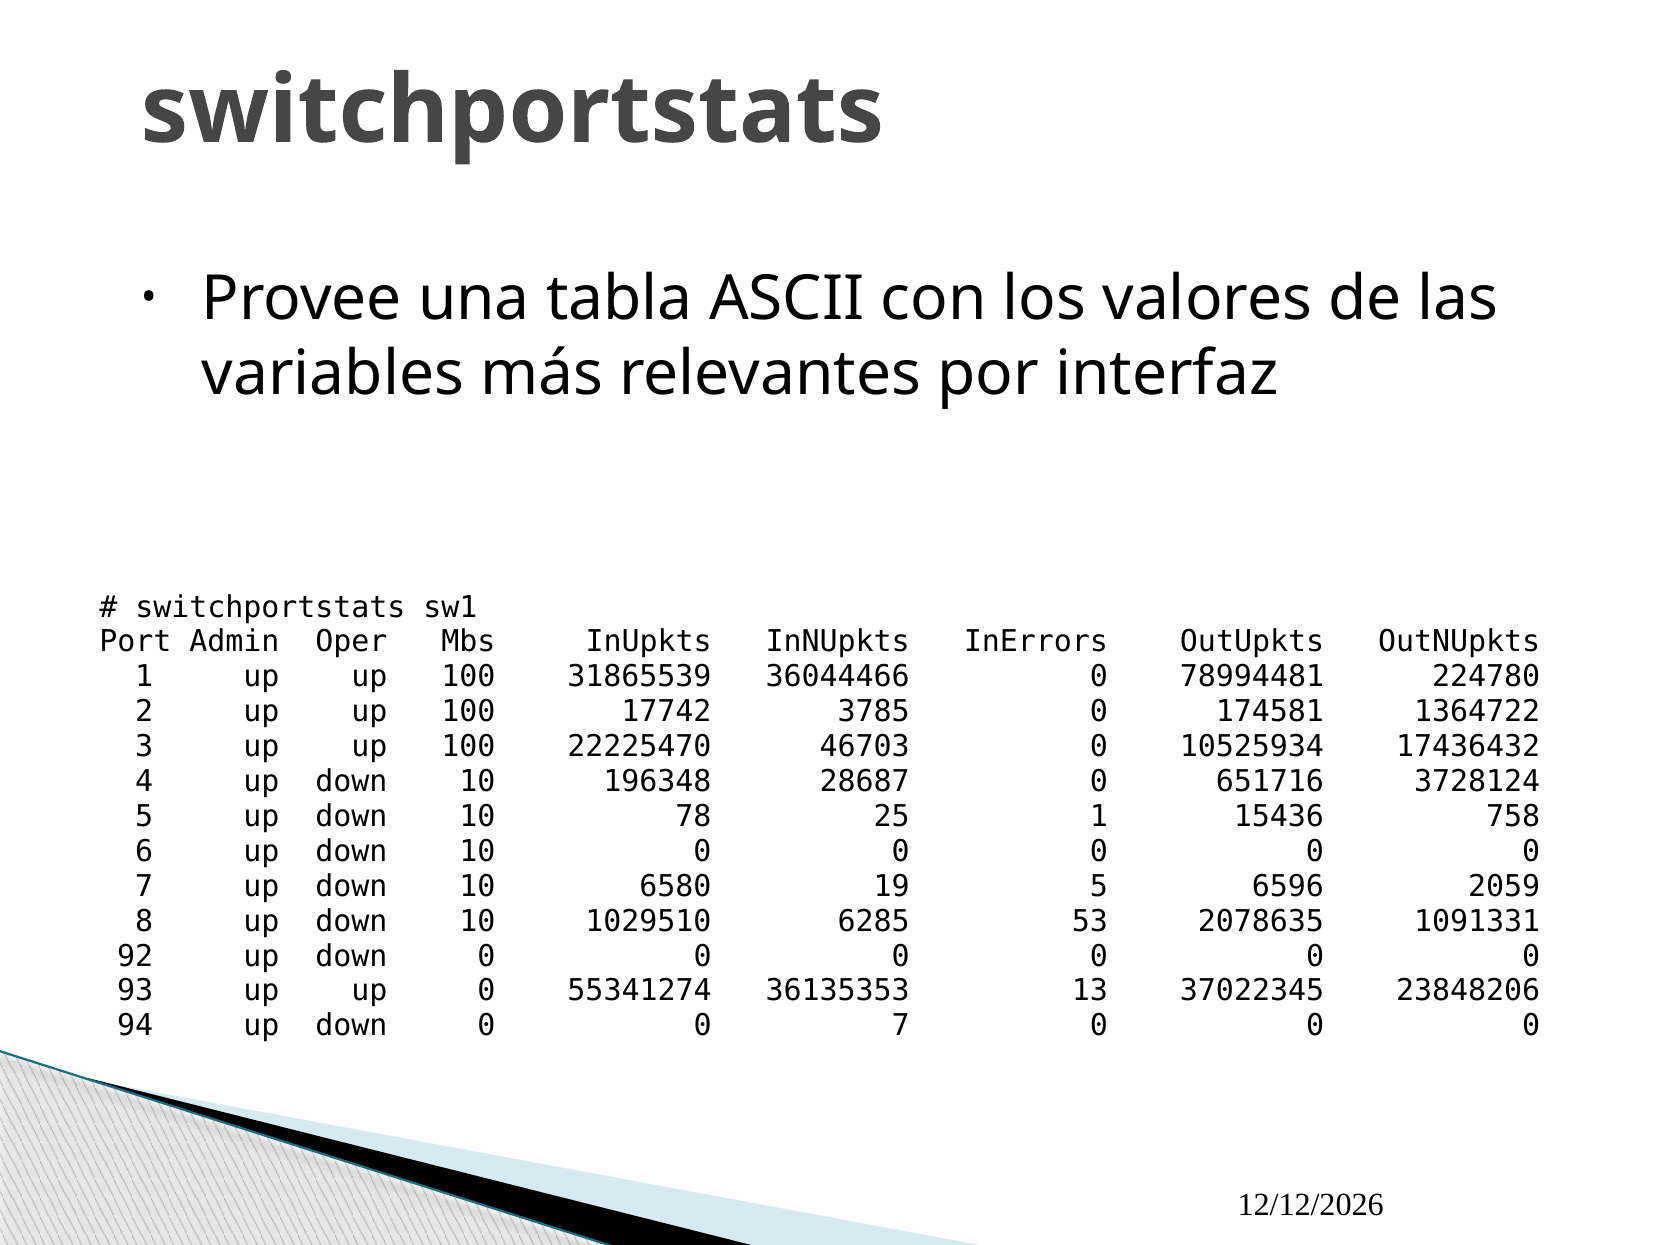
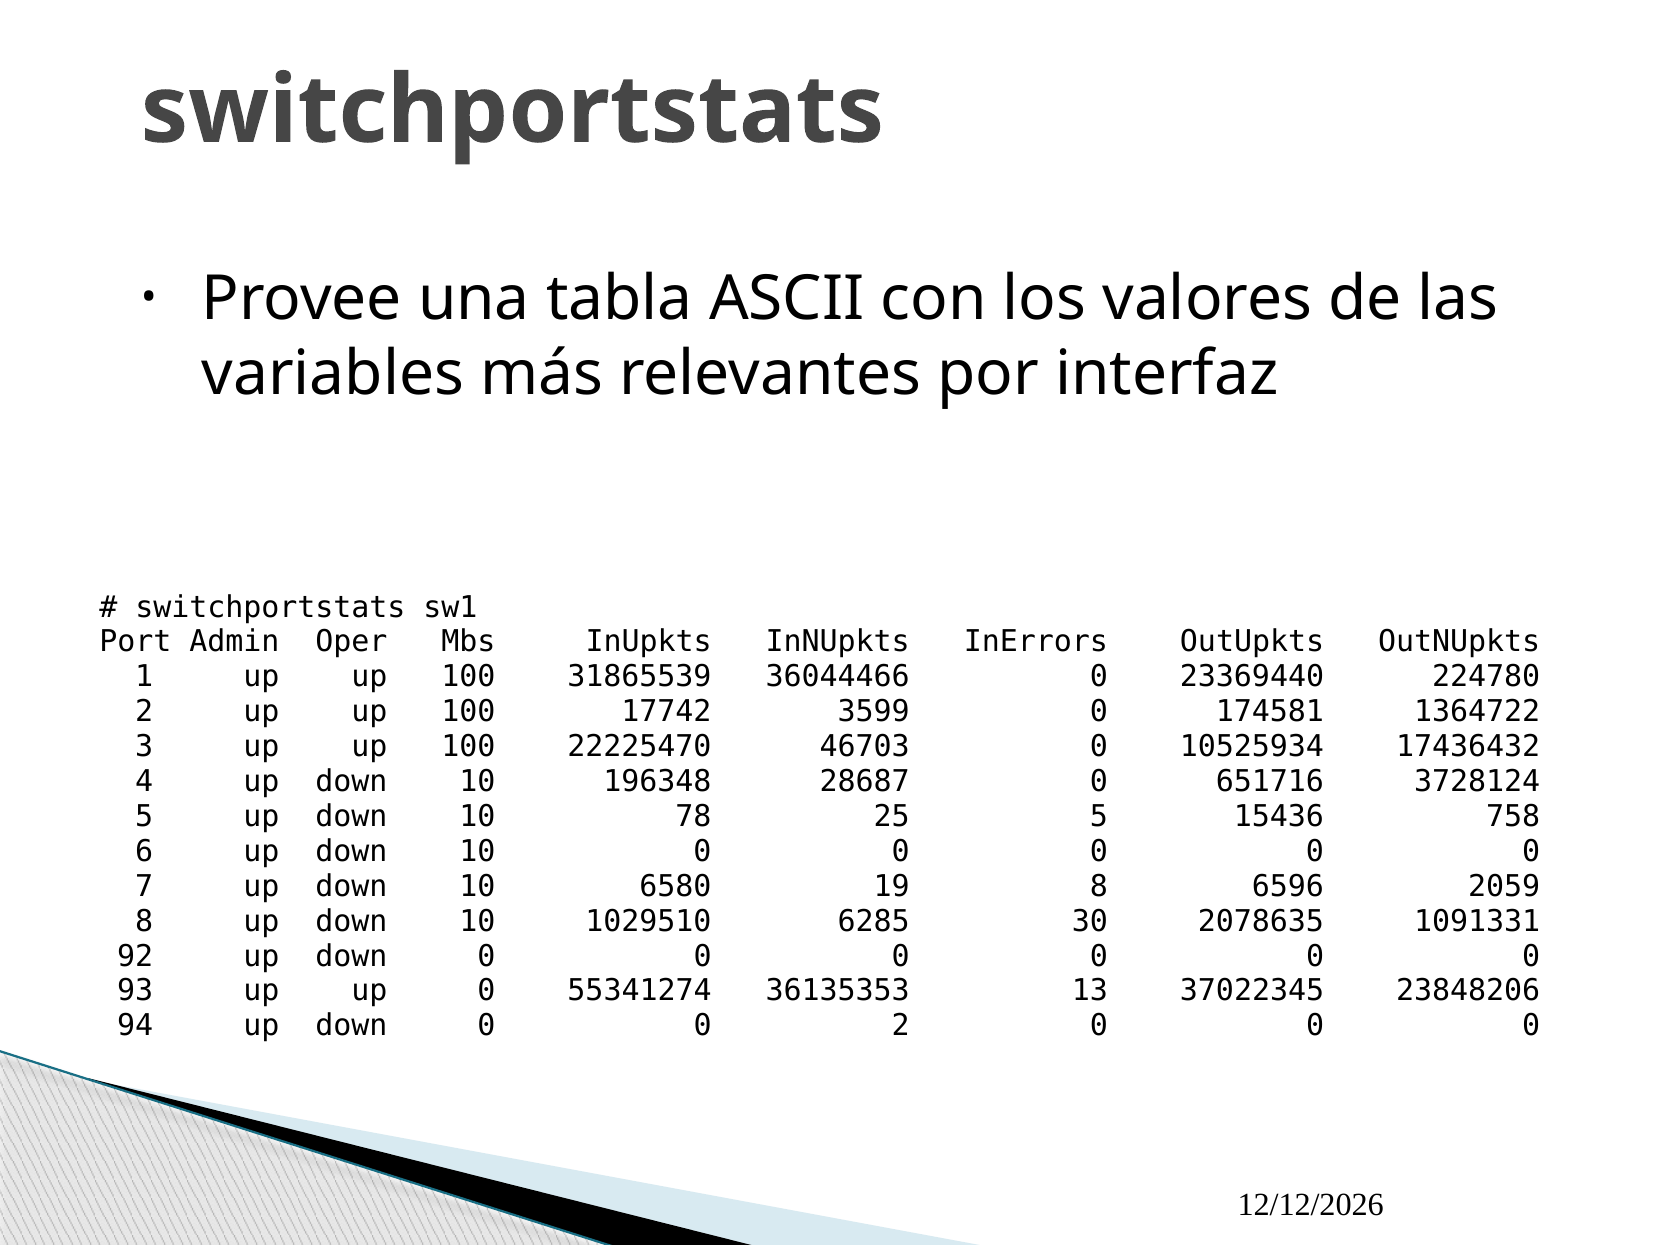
78994481: 78994481 -> 23369440
3785: 3785 -> 3599
25 1: 1 -> 5
19 5: 5 -> 8
53: 53 -> 30
down 0 0 7: 7 -> 2
